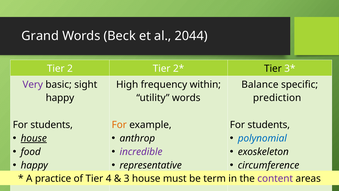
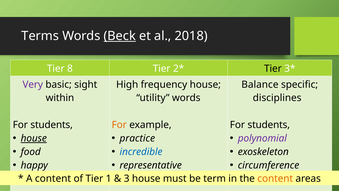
Grand: Grand -> Terms
Beck underline: none -> present
2044: 2044 -> 2018
2: 2 -> 8
frequency within: within -> house
happy at (60, 98): happy -> within
prediction: prediction -> disciplines
anthrop: anthrop -> practice
polynomial colour: blue -> purple
incredible colour: purple -> blue
A practice: practice -> content
4: 4 -> 1
content at (275, 178) colour: purple -> orange
